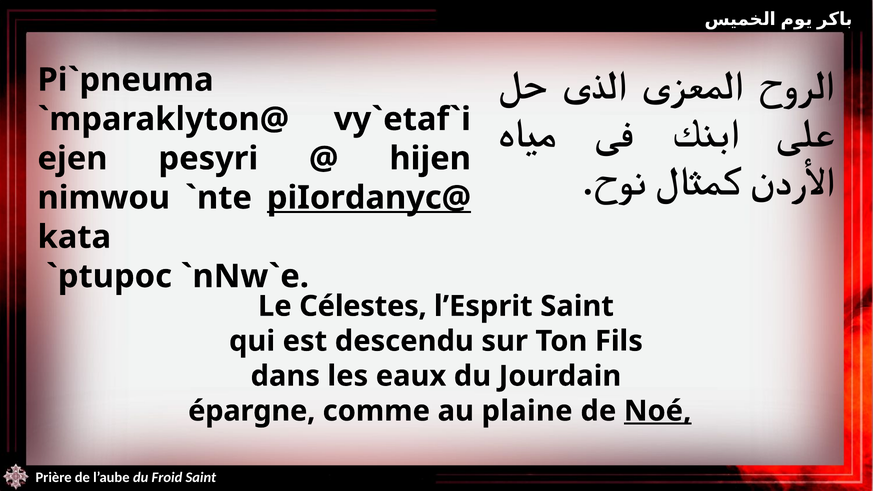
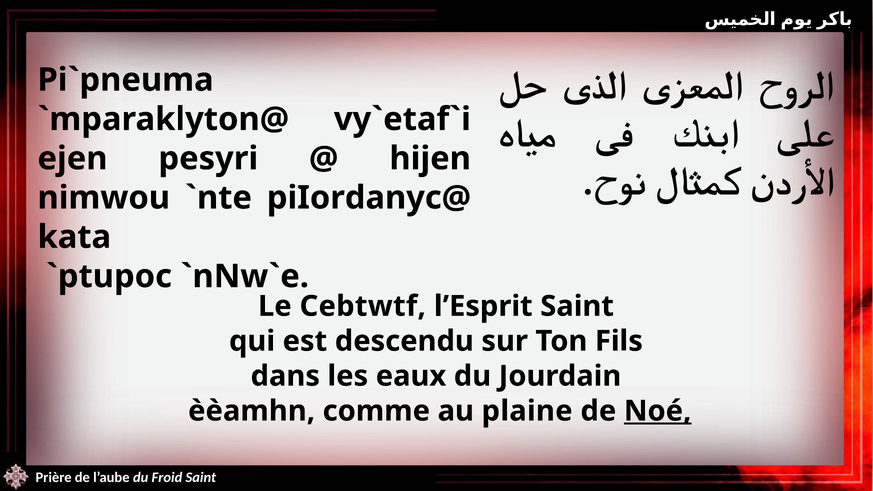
piIordanyc@ underline: present -> none
Célestes: Célestes -> Cebtwtf
épargne: épargne -> èèamhn
